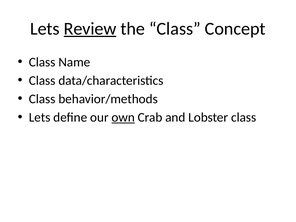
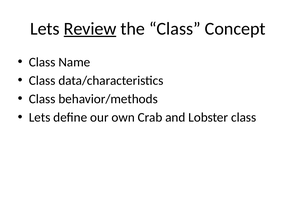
own underline: present -> none
